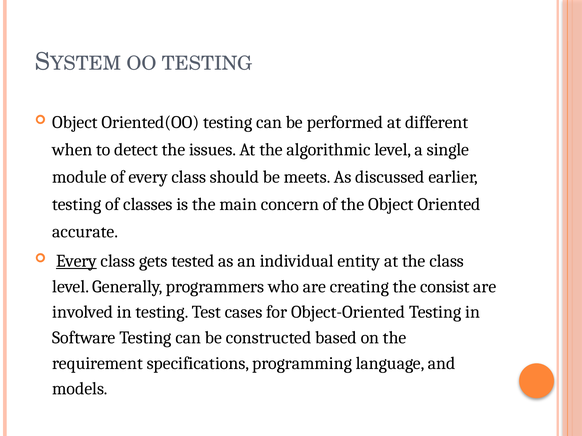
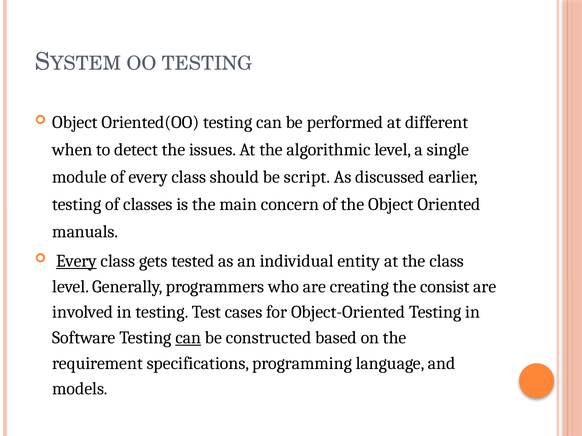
meets: meets -> script
accurate: accurate -> manuals
can at (188, 338) underline: none -> present
